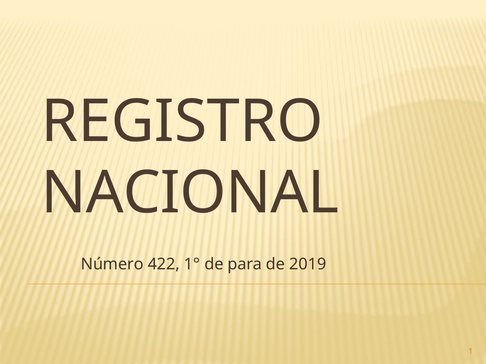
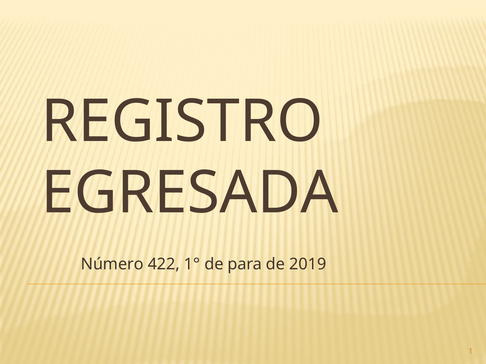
NACIONAL: NACIONAL -> EGRESADA
